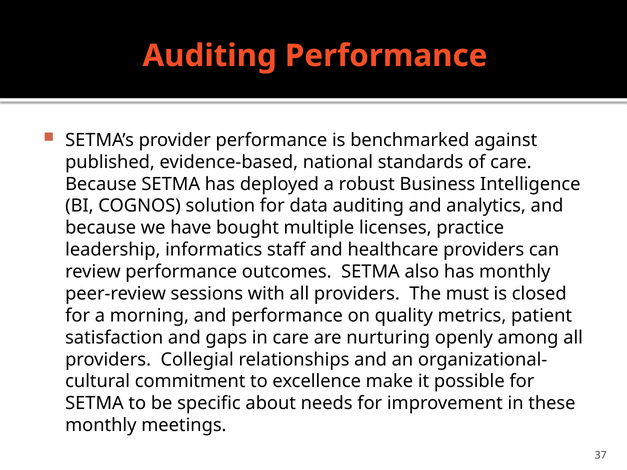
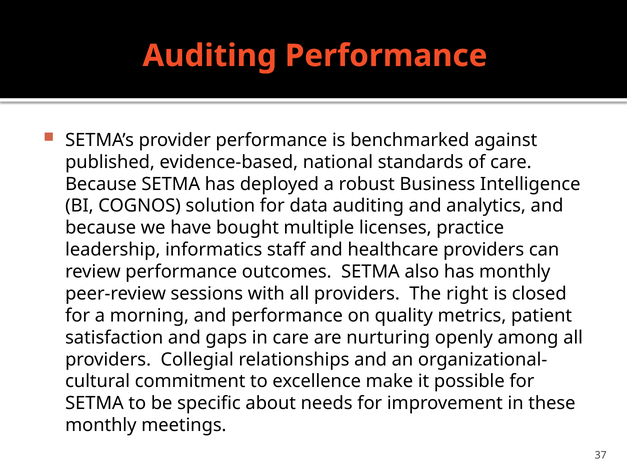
must: must -> right
